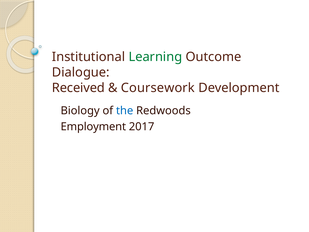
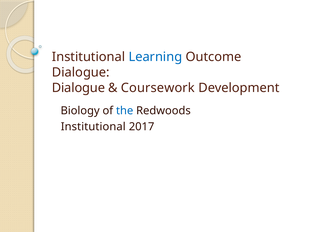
Learning colour: green -> blue
Received at (78, 88): Received -> Dialogue
Employment at (93, 126): Employment -> Institutional
